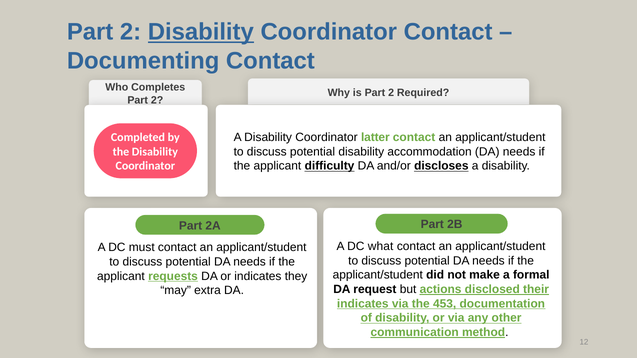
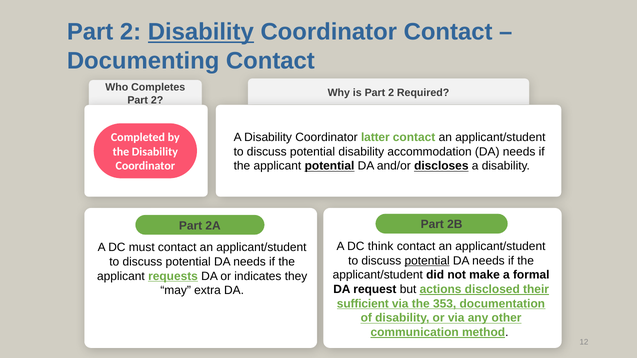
applicant difficulty: difficulty -> potential
what: what -> think
potential at (427, 261) underline: none -> present
indicates at (363, 304): indicates -> sufficient
453: 453 -> 353
